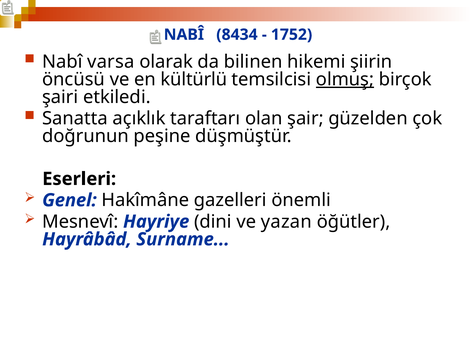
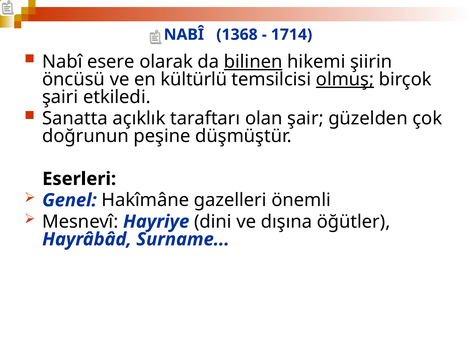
8434: 8434 -> 1368
1752: 1752 -> 1714
varsa: varsa -> esere
bilinen underline: none -> present
yazan: yazan -> dışına
